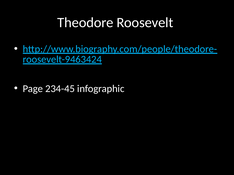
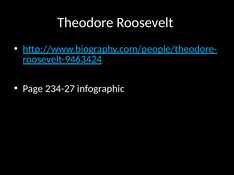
234-45: 234-45 -> 234-27
